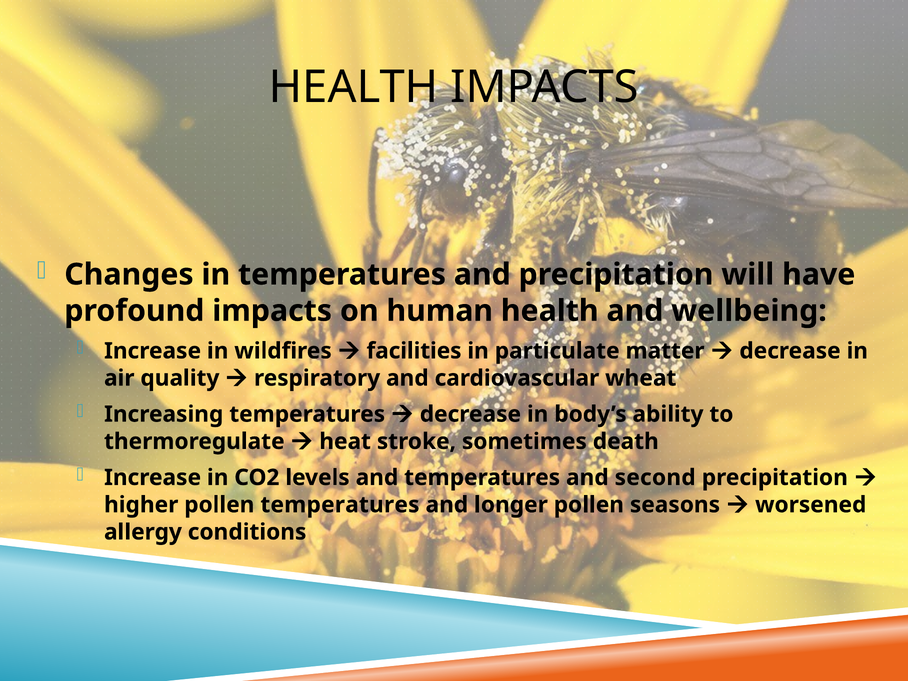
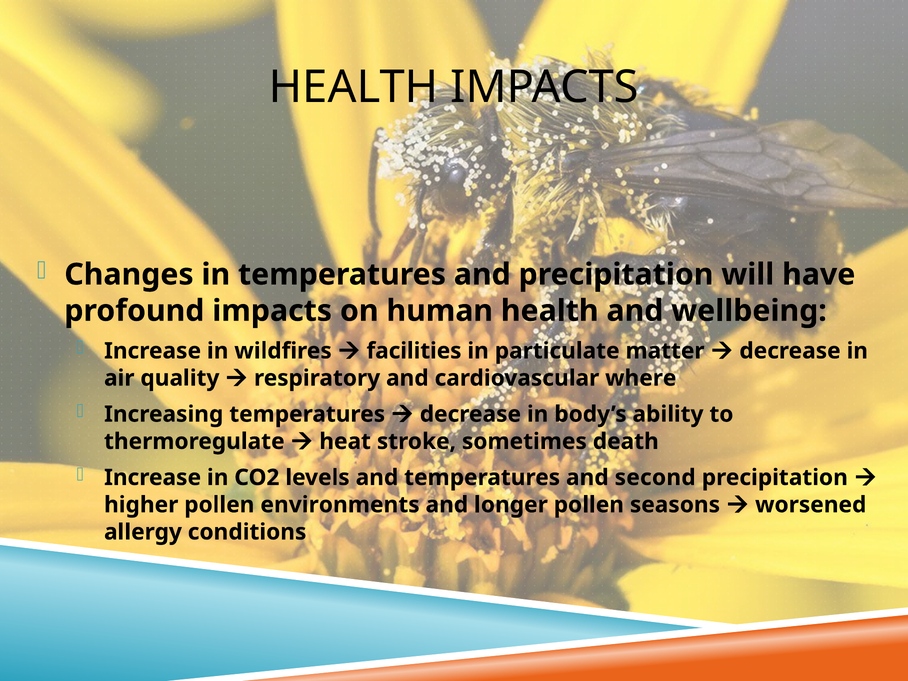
wheat: wheat -> where
pollen temperatures: temperatures -> environments
